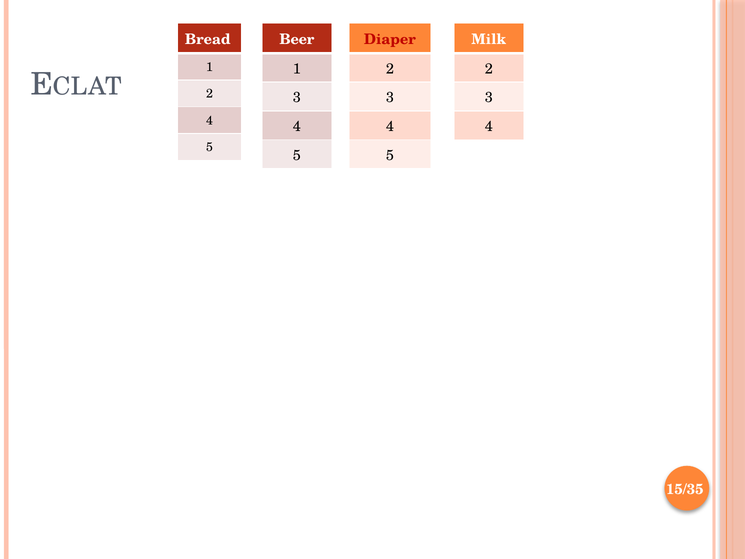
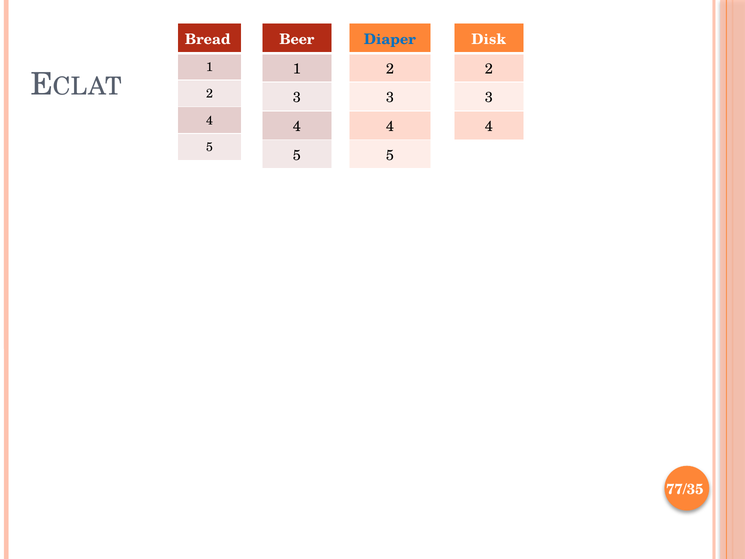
Diaper colour: red -> blue
Milk: Milk -> Disk
15/35: 15/35 -> 77/35
